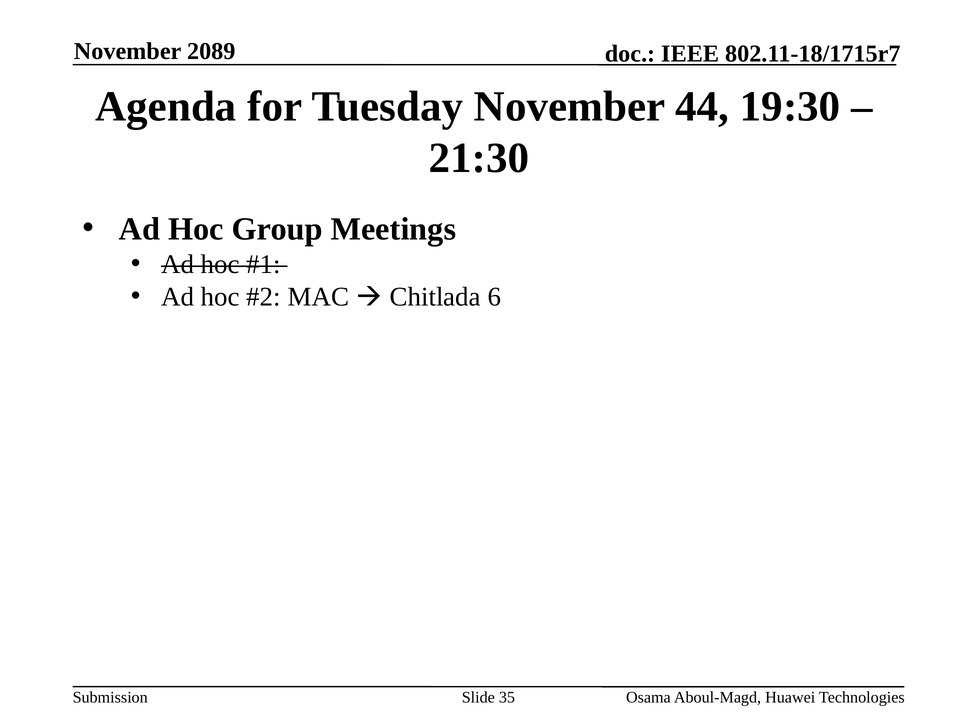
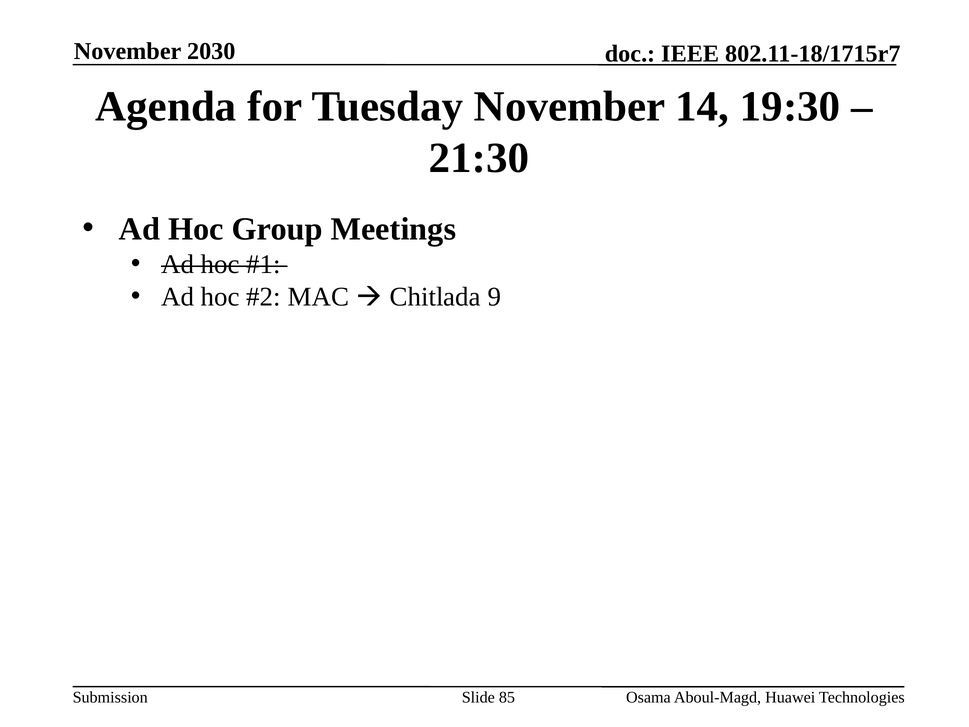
2089: 2089 -> 2030
44: 44 -> 14
6: 6 -> 9
35: 35 -> 85
